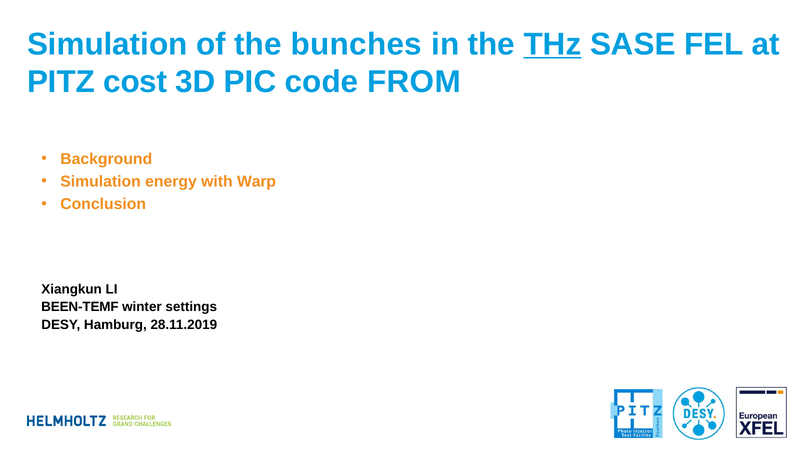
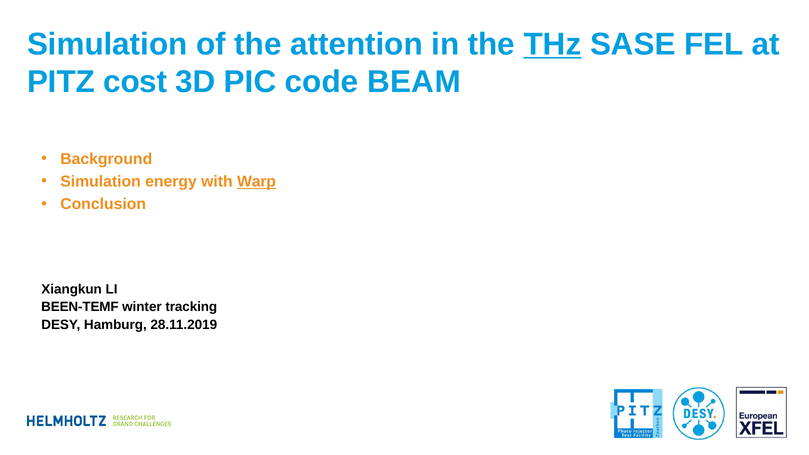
bunches: bunches -> attention
FROM: FROM -> BEAM
Warp underline: none -> present
settings: settings -> tracking
